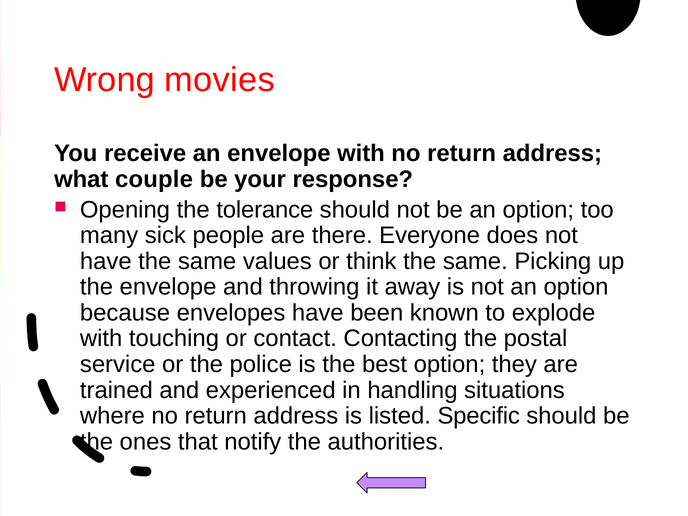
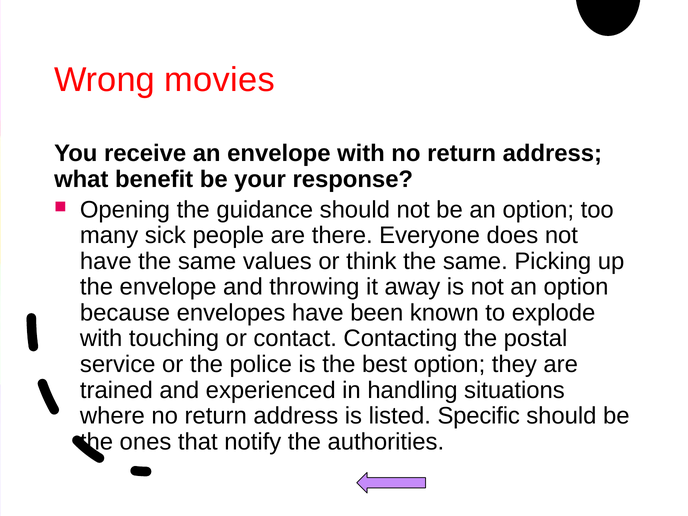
couple: couple -> benefit
tolerance: tolerance -> guidance
